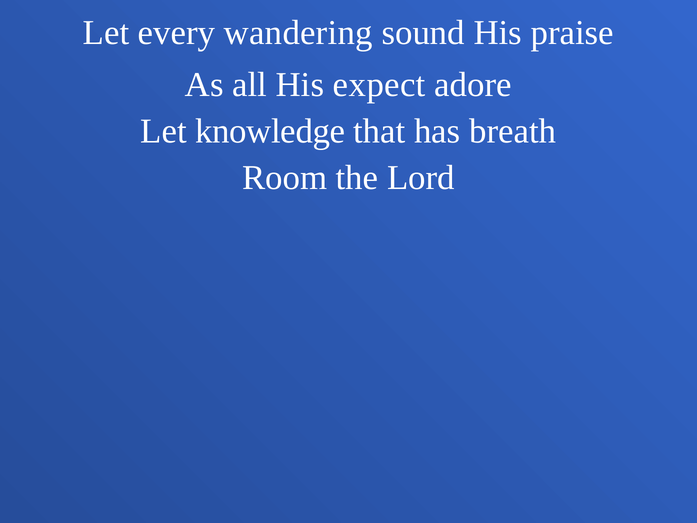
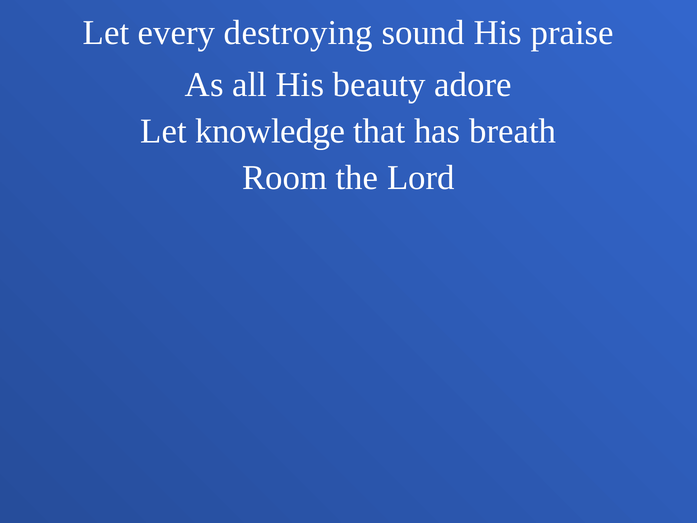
wandering: wandering -> destroying
expect: expect -> beauty
